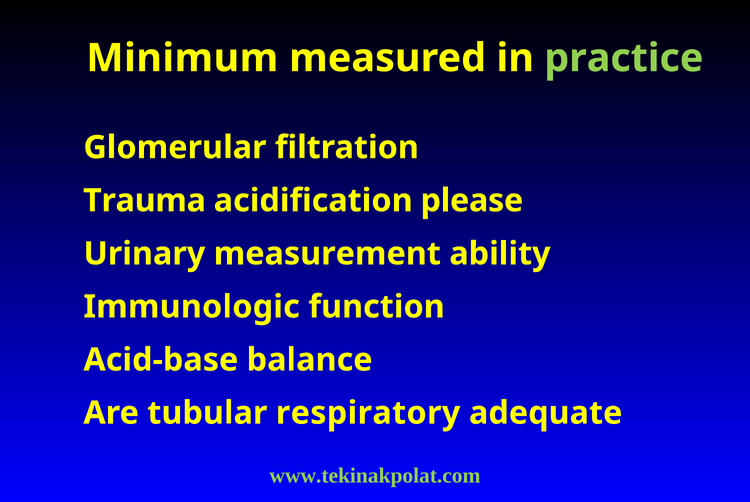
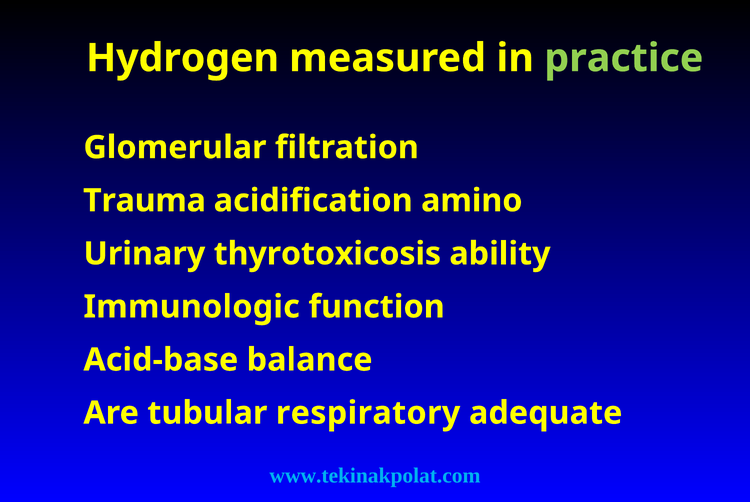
Minimum: Minimum -> Hydrogen
please: please -> amino
measurement: measurement -> thyrotoxicosis
www.tekinakpolat.com colour: light green -> light blue
